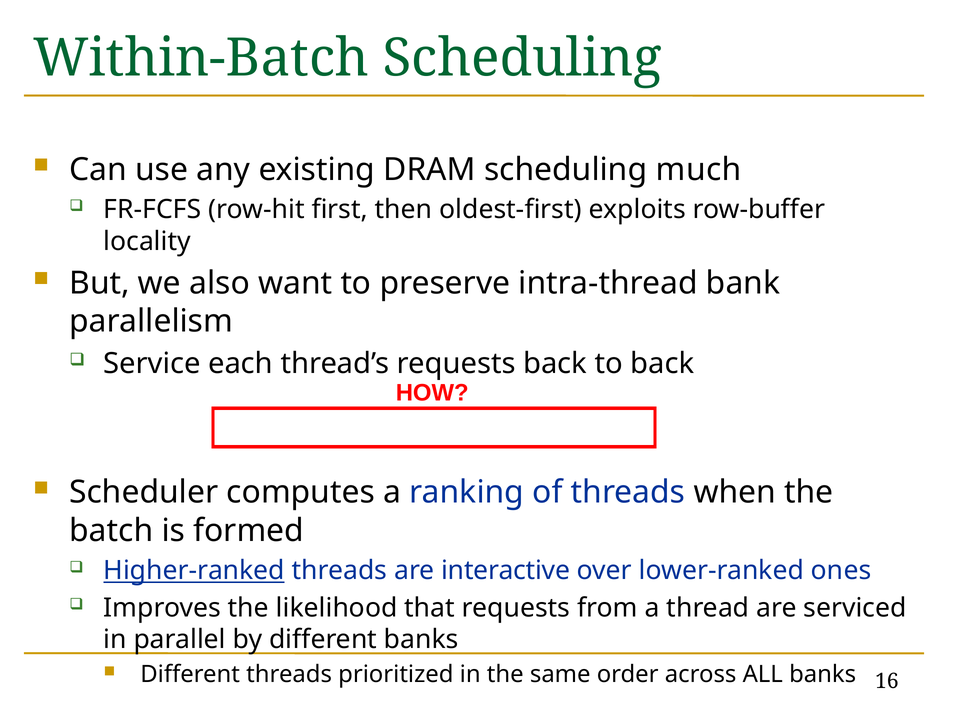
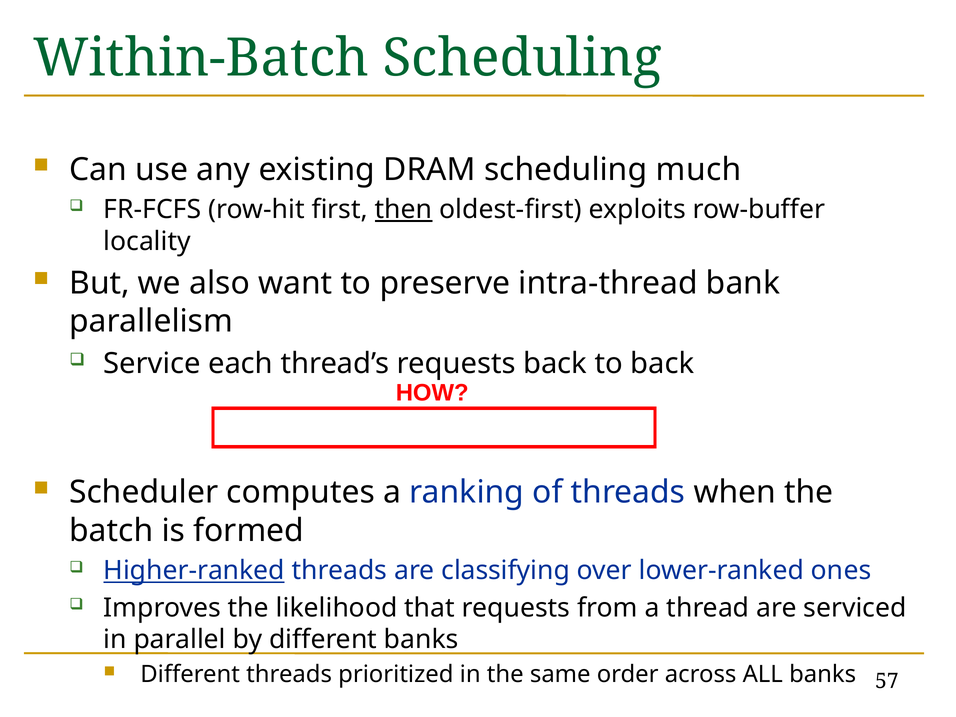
then underline: none -> present
interactive: interactive -> classifying
16: 16 -> 57
